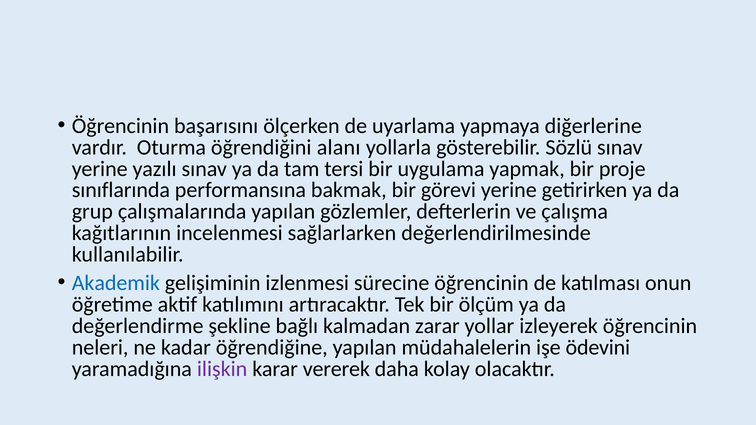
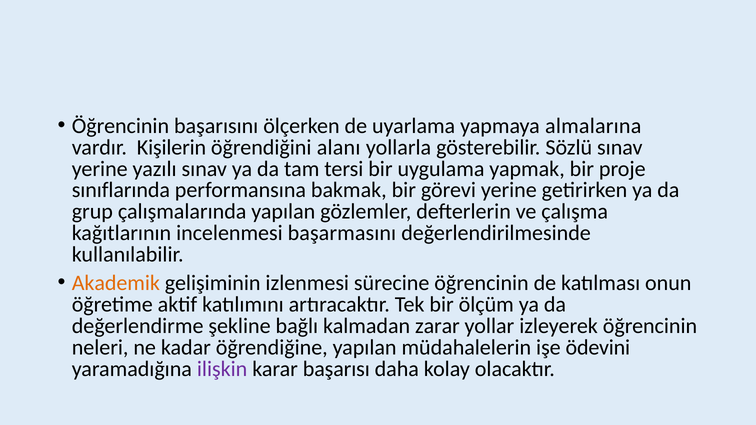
diğerlerine: diğerlerine -> almalarına
Oturma: Oturma -> Kişilerin
sağlarlarken: sağlarlarken -> başarmasını
Akademik colour: blue -> orange
vererek: vererek -> başarısı
